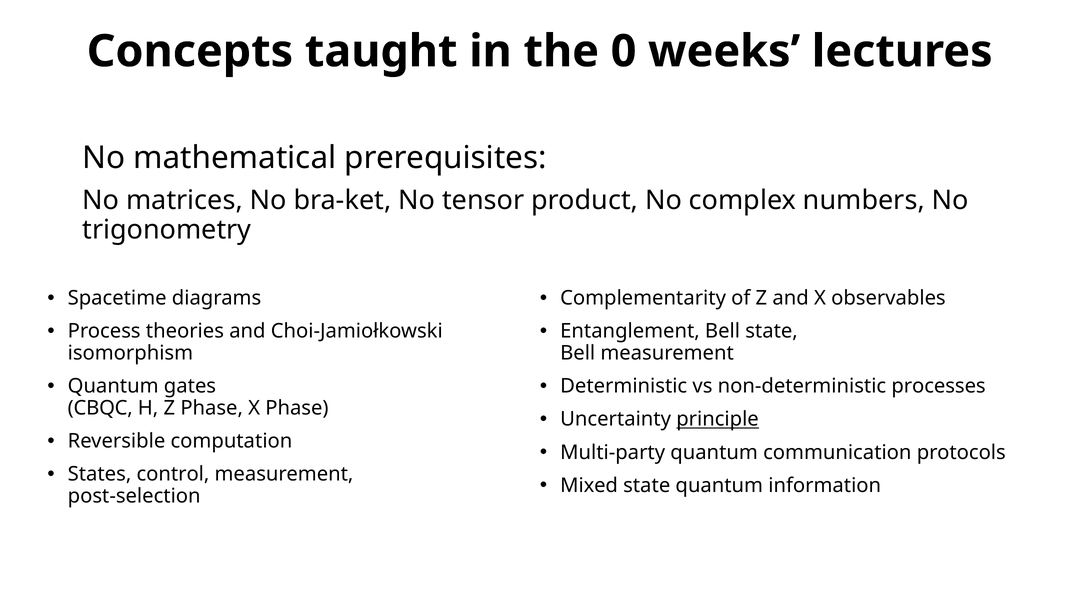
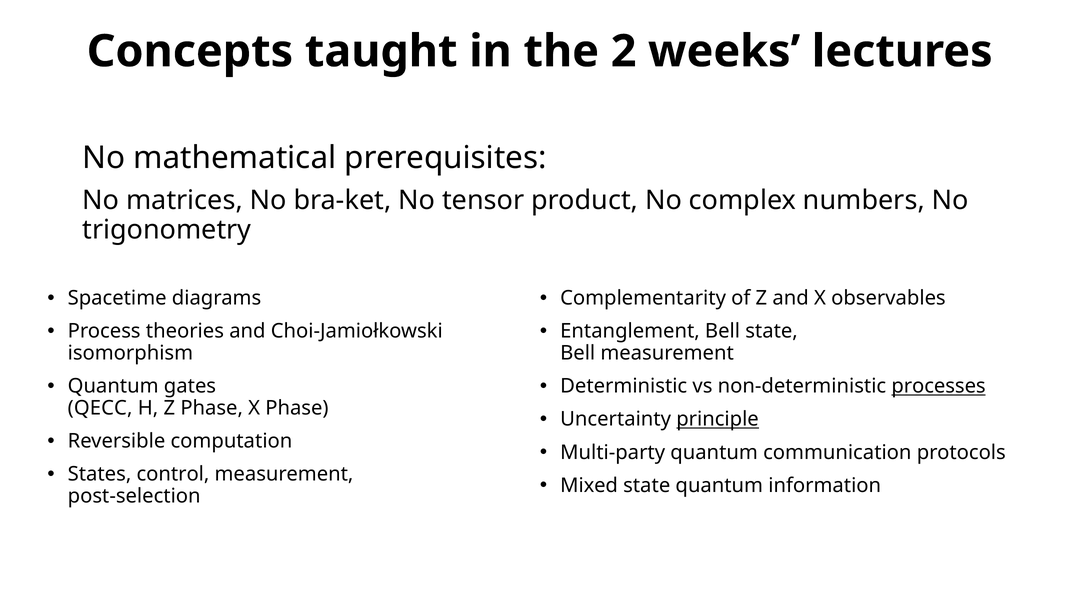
0: 0 -> 2
processes underline: none -> present
CBQC: CBQC -> QECC
